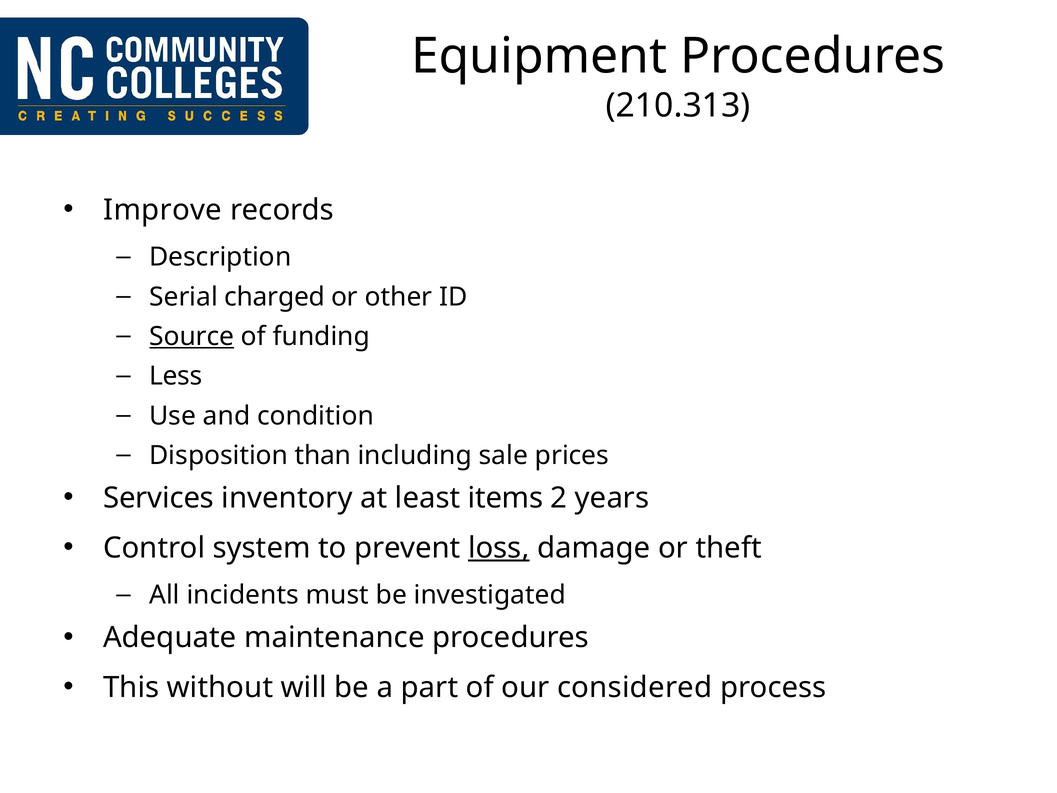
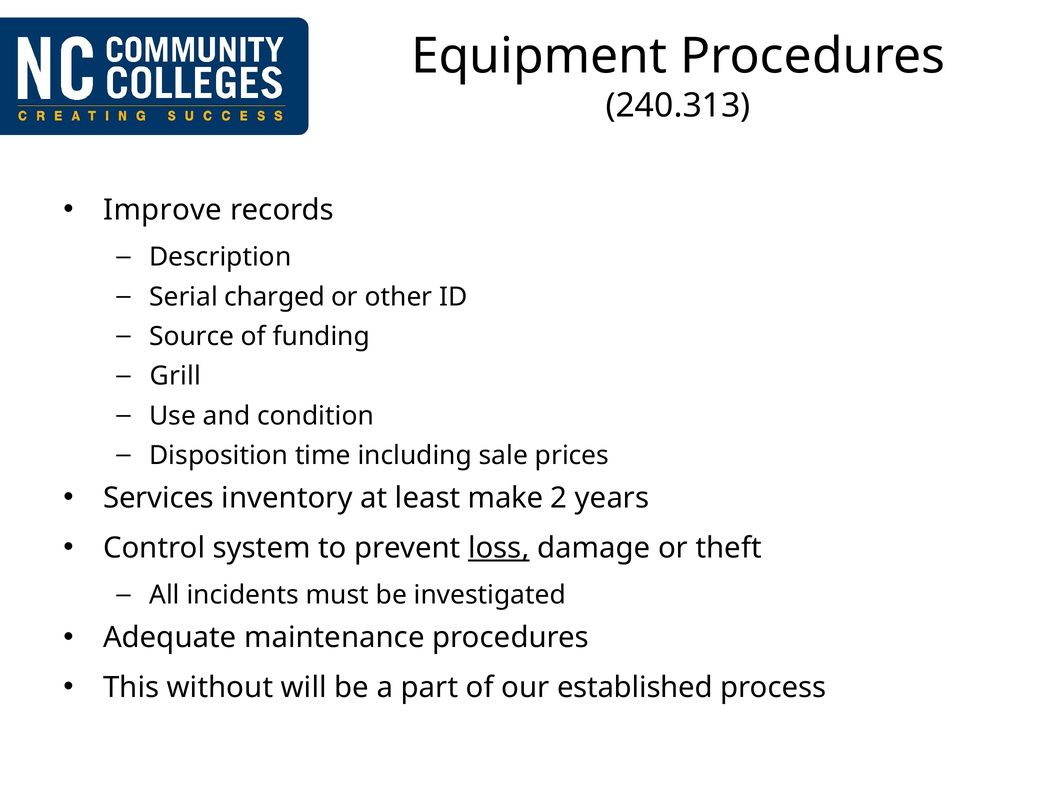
210.313: 210.313 -> 240.313
Source underline: present -> none
Less: Less -> Grill
than: than -> time
items: items -> make
considered: considered -> established
